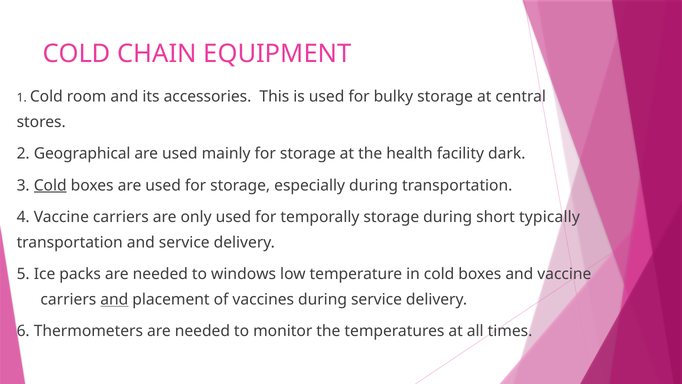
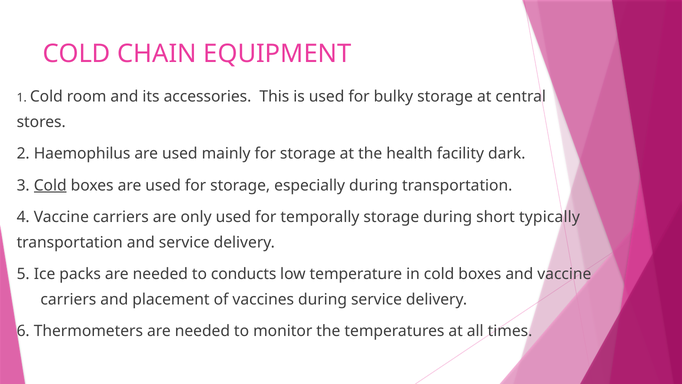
Geographical: Geographical -> Haemophilus
windows: windows -> conducts
and at (114, 299) underline: present -> none
